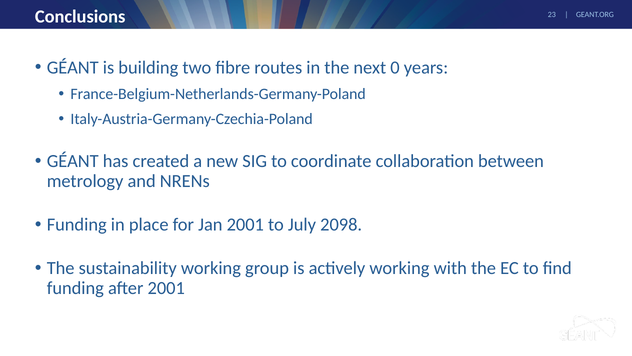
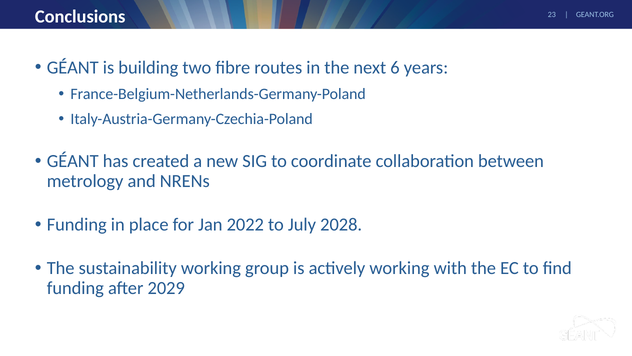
0: 0 -> 6
Jan 2001: 2001 -> 2022
2098: 2098 -> 2028
after 2001: 2001 -> 2029
